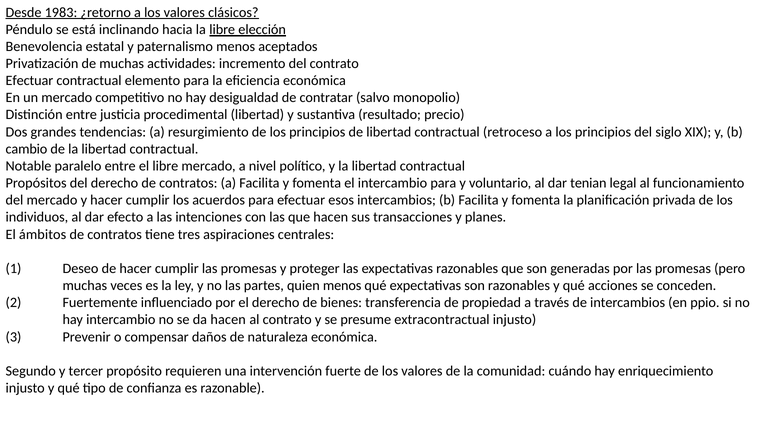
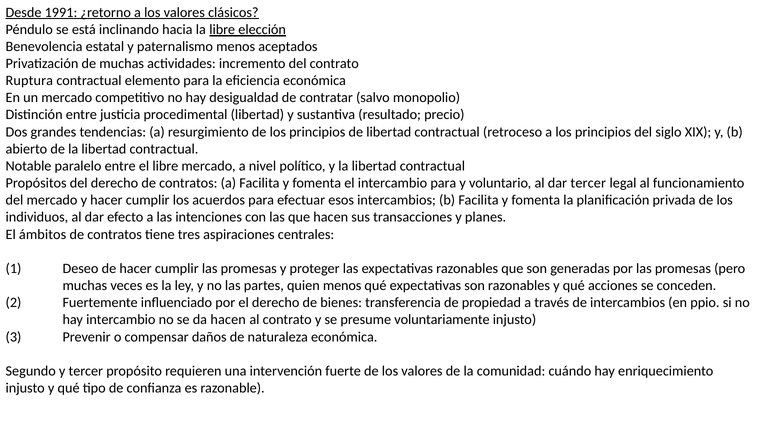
1983: 1983 -> 1991
Efectuar at (29, 81): Efectuar -> Ruptura
cambio: cambio -> abierto
dar tenian: tenian -> tercer
extracontractual: extracontractual -> voluntariamente
